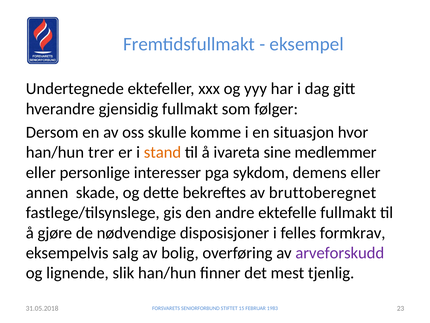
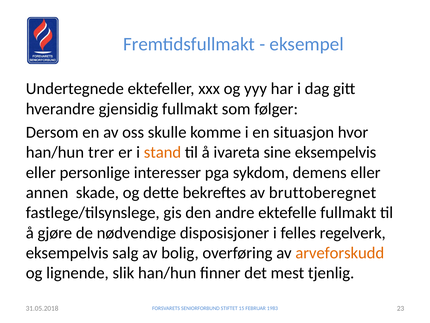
sine medlemmer: medlemmer -> eksempelvis
formkrav: formkrav -> regelverk
arveforskudd colour: purple -> orange
